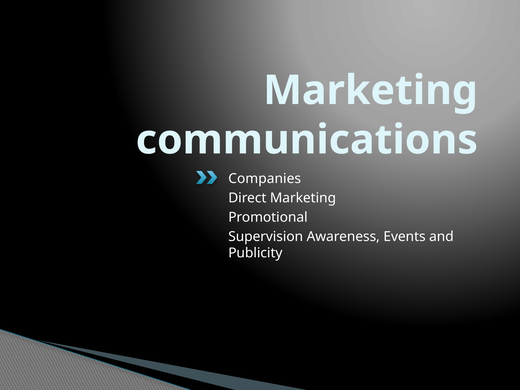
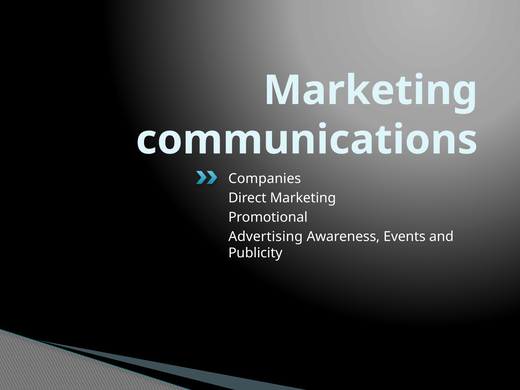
Supervision: Supervision -> Advertising
